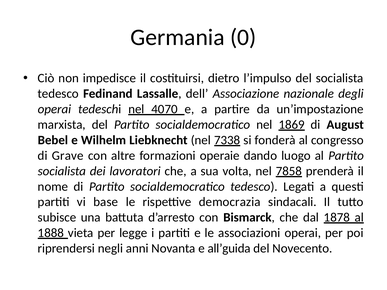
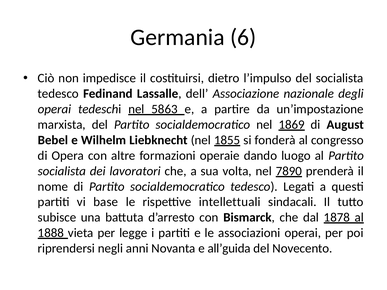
0: 0 -> 6
4070: 4070 -> 5863
7338: 7338 -> 1855
Grave: Grave -> Opera
7858: 7858 -> 7890
democrazia: democrazia -> intellettuali
